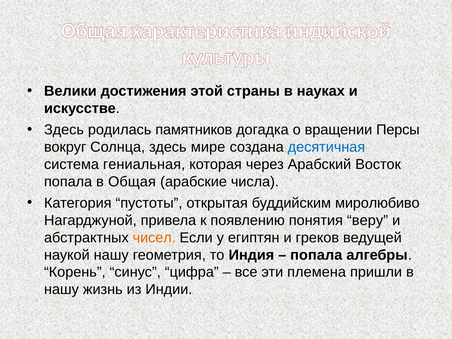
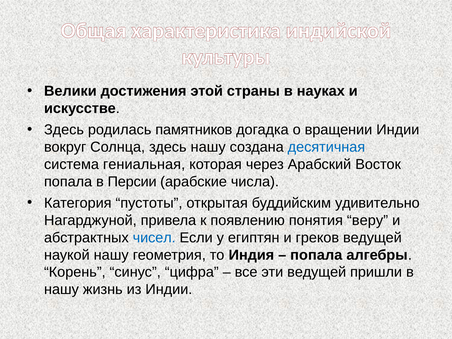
вращении Персы: Персы -> Индии
здесь мире: мире -> нашу
в Общая: Общая -> Персии
миролюбиво: миролюбиво -> удивительно
чисел colour: orange -> blue
эти племена: племена -> ведущей
